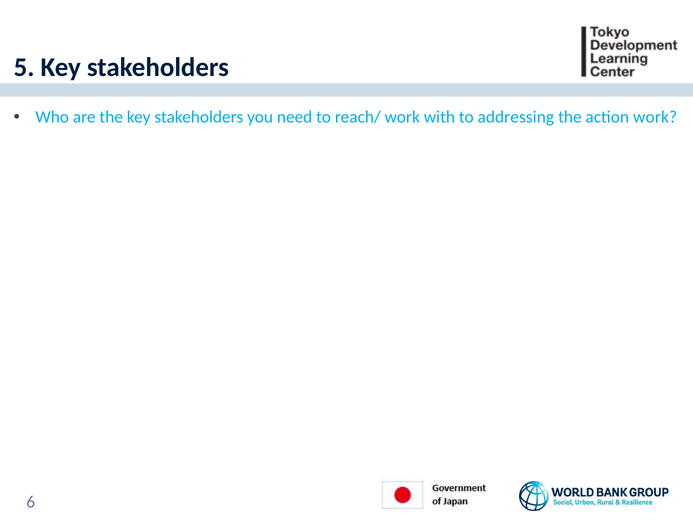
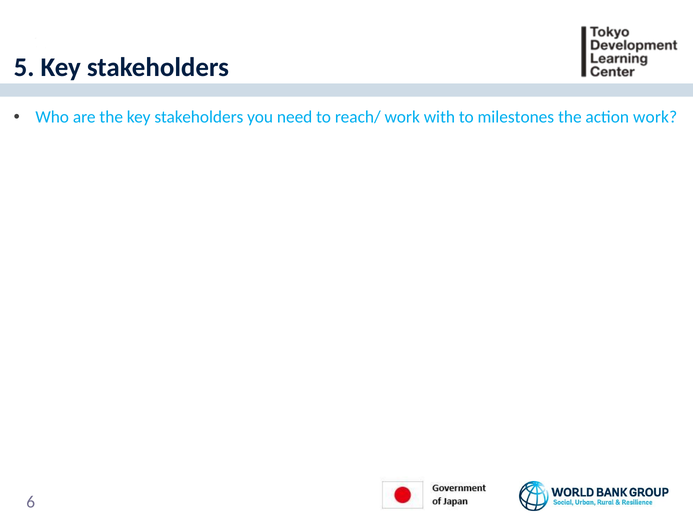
addressing: addressing -> milestones
